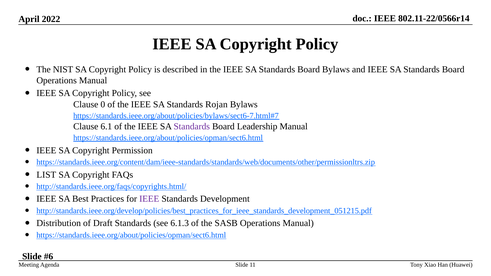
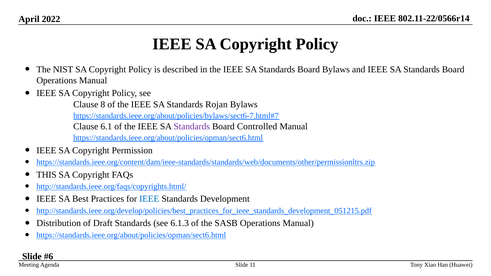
0: 0 -> 8
Leadership: Leadership -> Controlled
LIST: LIST -> THIS
IEEE at (149, 199) colour: purple -> blue
